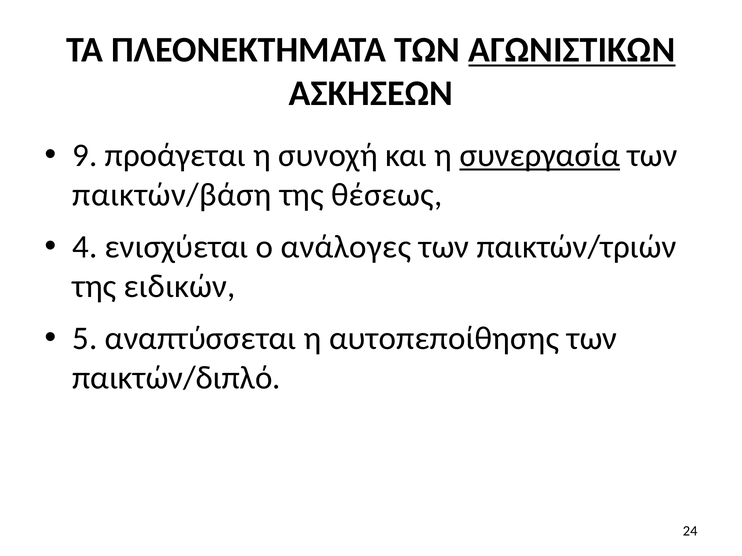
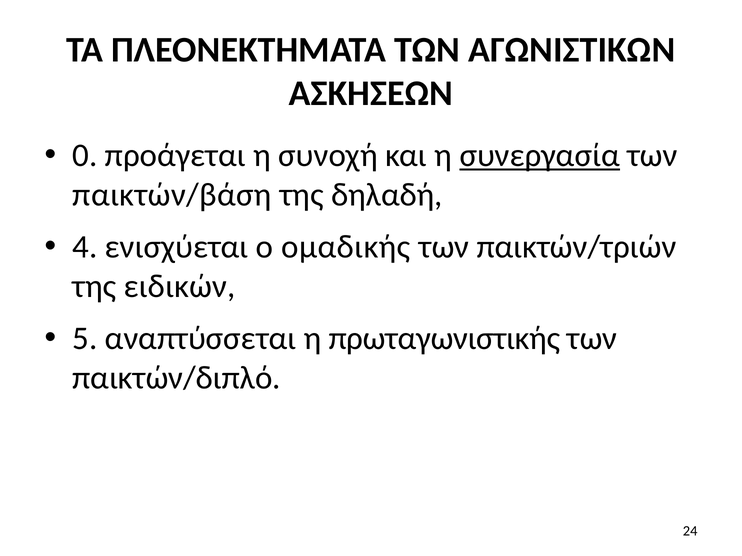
ΑΓΩΝΙΣΤΙΚΩΝ underline: present -> none
9: 9 -> 0
θέσεως: θέσεως -> δηλαδή
ανάλογες: ανάλογες -> ομαδικής
αυτοπεποίθησης: αυτοπεποίθησης -> πρωταγωνιστικής
